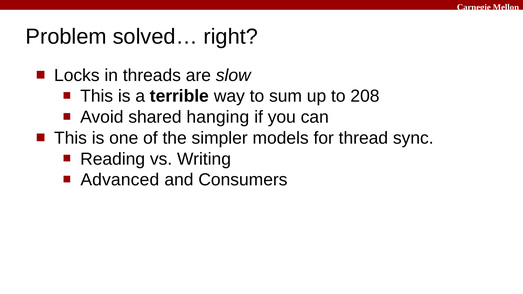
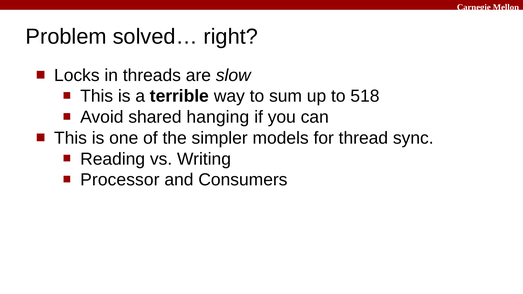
208: 208 -> 518
Advanced: Advanced -> Processor
